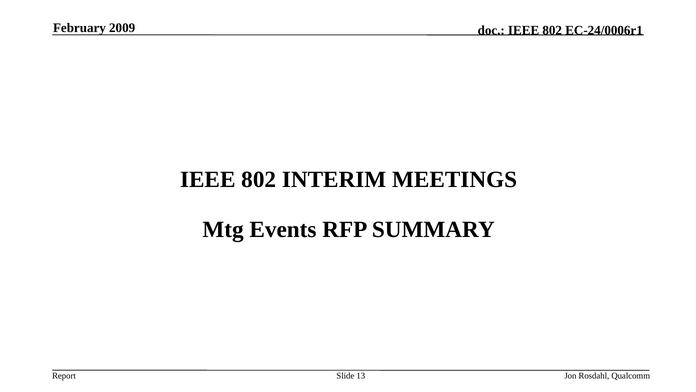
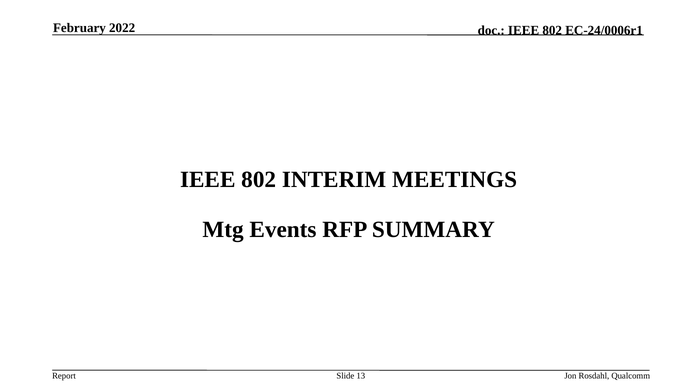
2009: 2009 -> 2022
